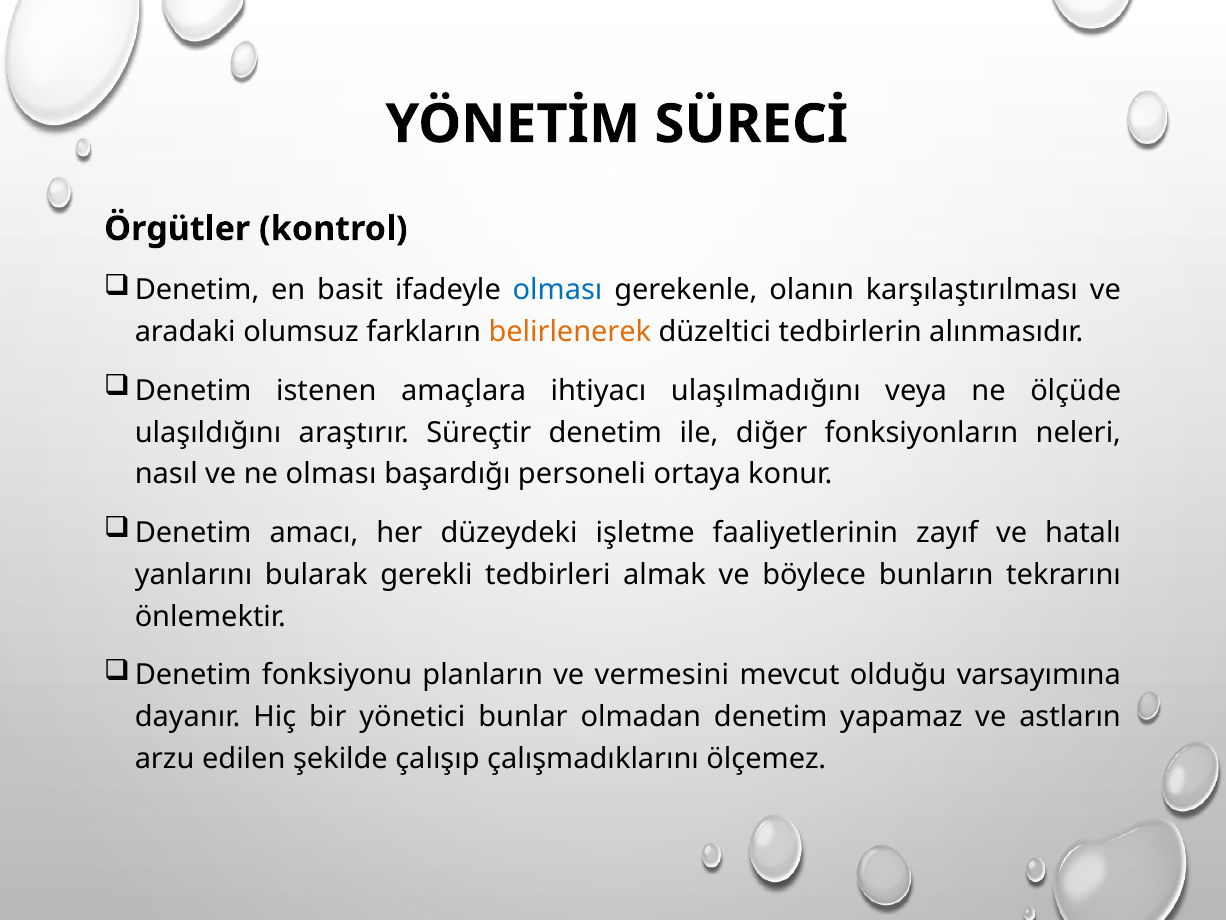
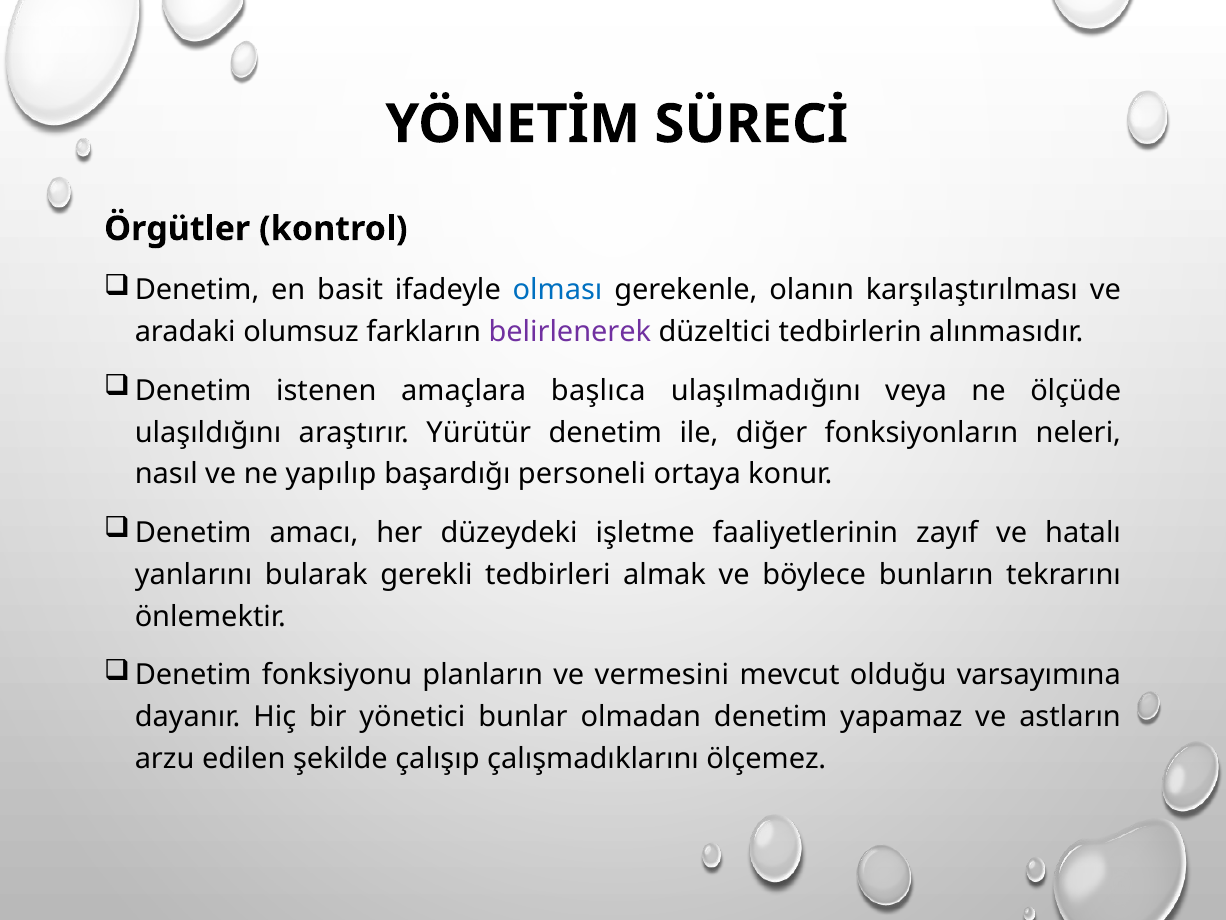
belirlenerek colour: orange -> purple
ihtiyacı: ihtiyacı -> başlıca
Süreçtir: Süreçtir -> Yürütür
ne olması: olması -> yapılıp
